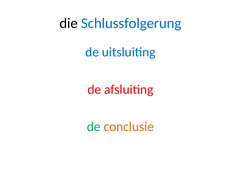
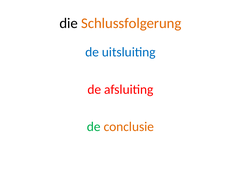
Schlussfolgerung colour: blue -> orange
